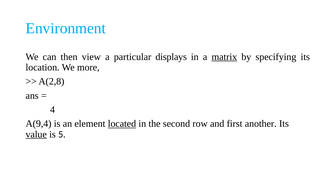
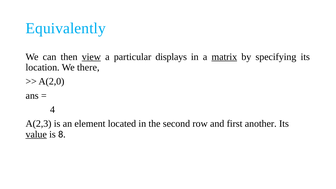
Environment: Environment -> Equivalently
view underline: none -> present
more: more -> there
A(2,8: A(2,8 -> A(2,0
A(9,4: A(9,4 -> A(2,3
located underline: present -> none
5: 5 -> 8
